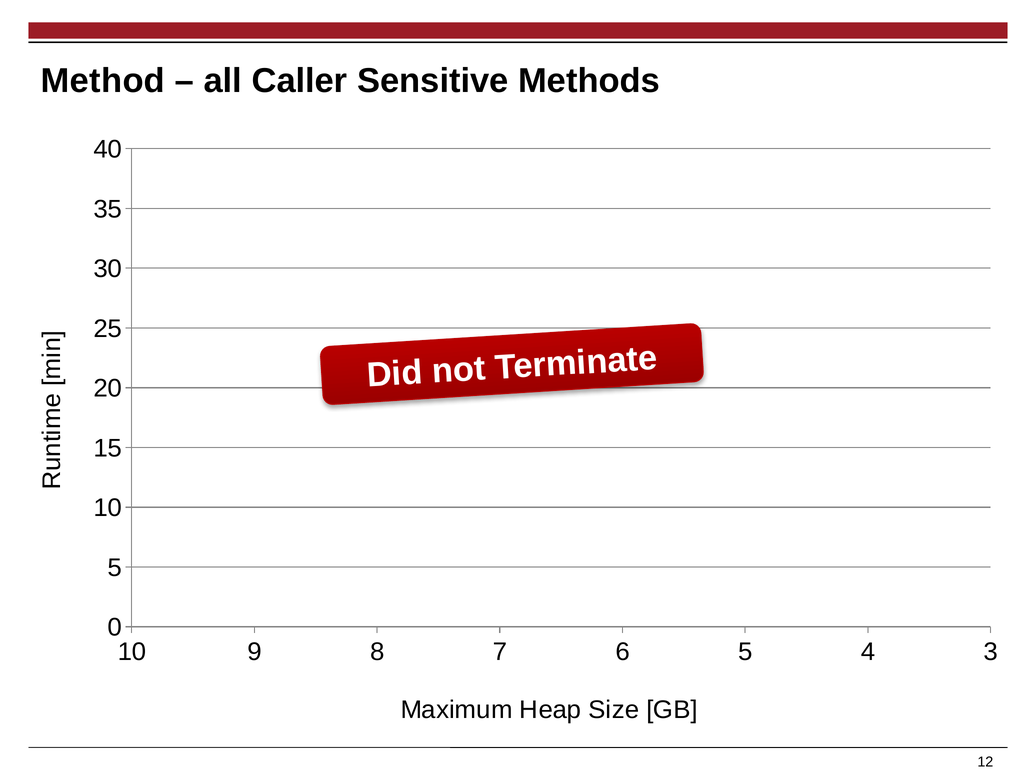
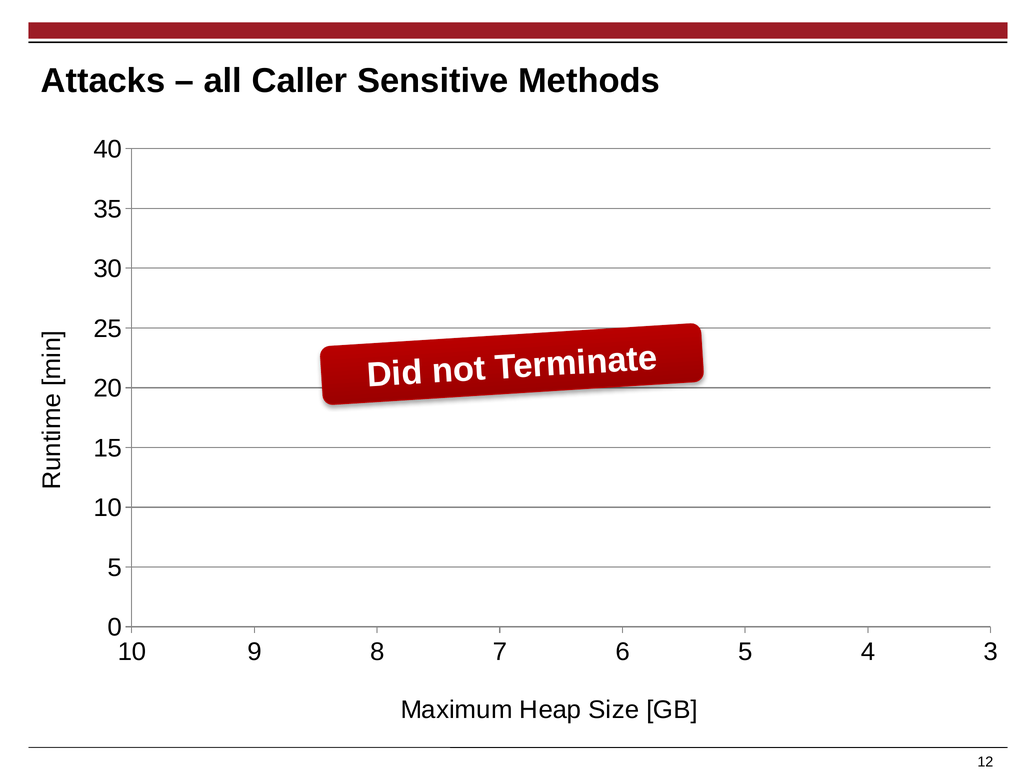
Method: Method -> Attacks
